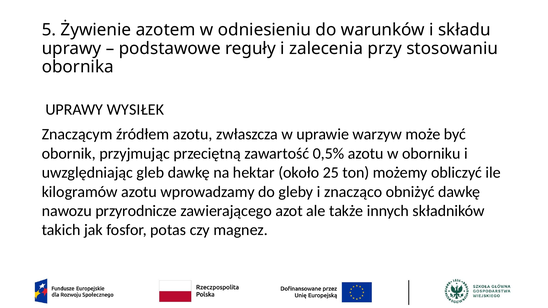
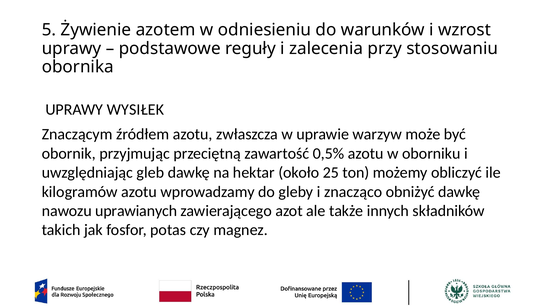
składu: składu -> wzrost
przyrodnicze: przyrodnicze -> uprawianych
